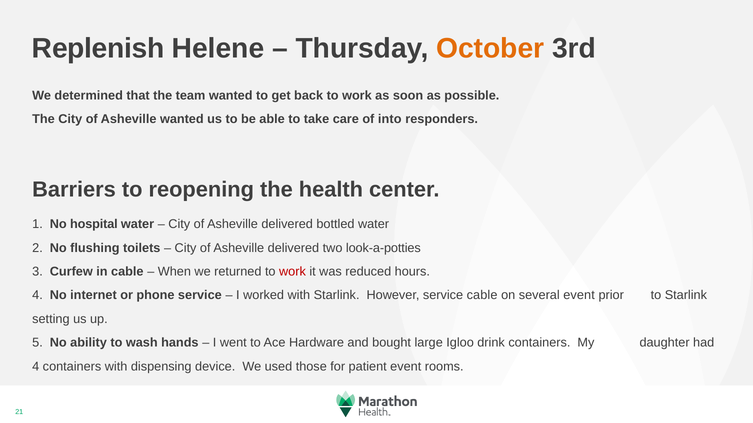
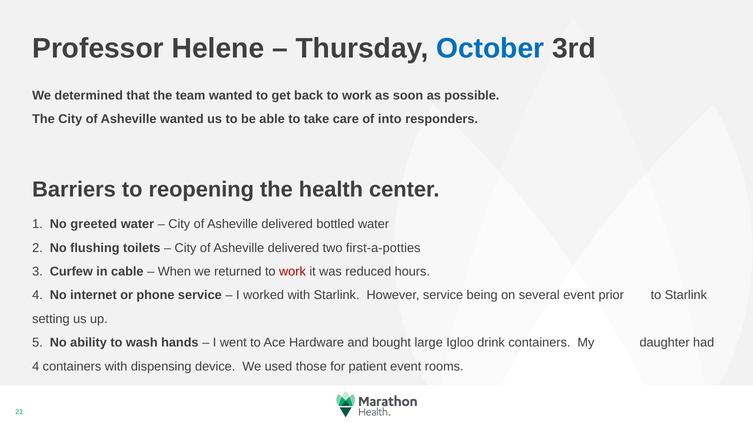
Replenish: Replenish -> Professor
October colour: orange -> blue
hospital: hospital -> greeted
look-a-potties: look-a-potties -> first-a-potties
service cable: cable -> being
